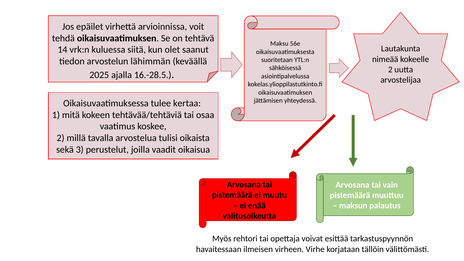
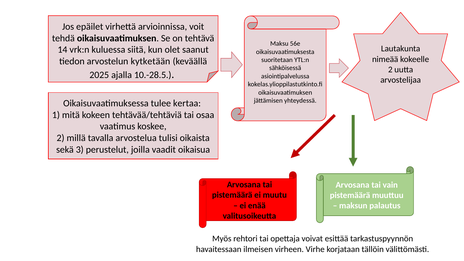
lähimmän: lähimmän -> kytketään
16.-28.5: 16.-28.5 -> 10.-28.5
